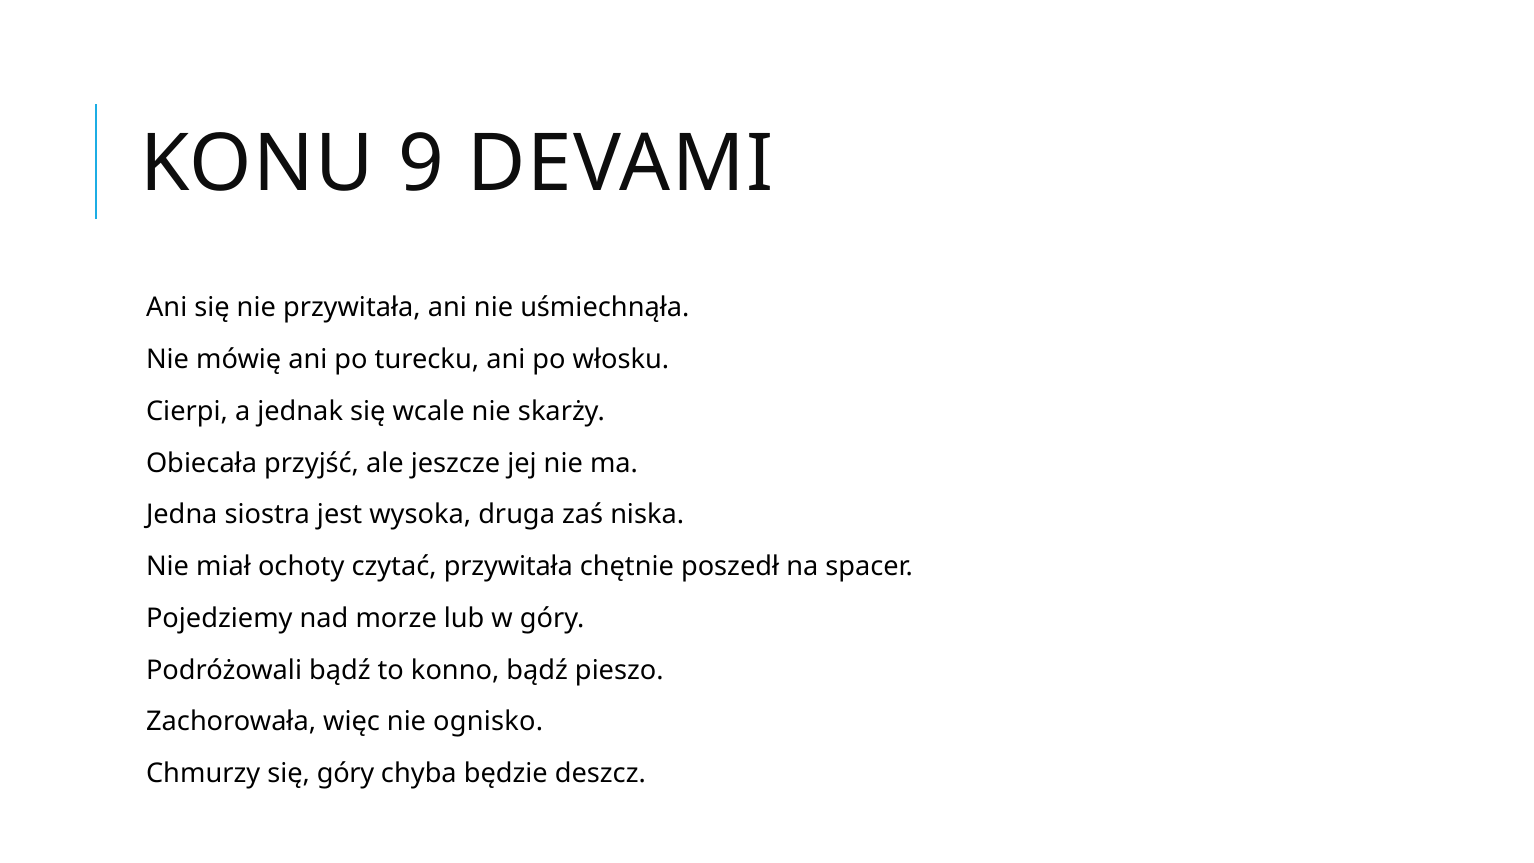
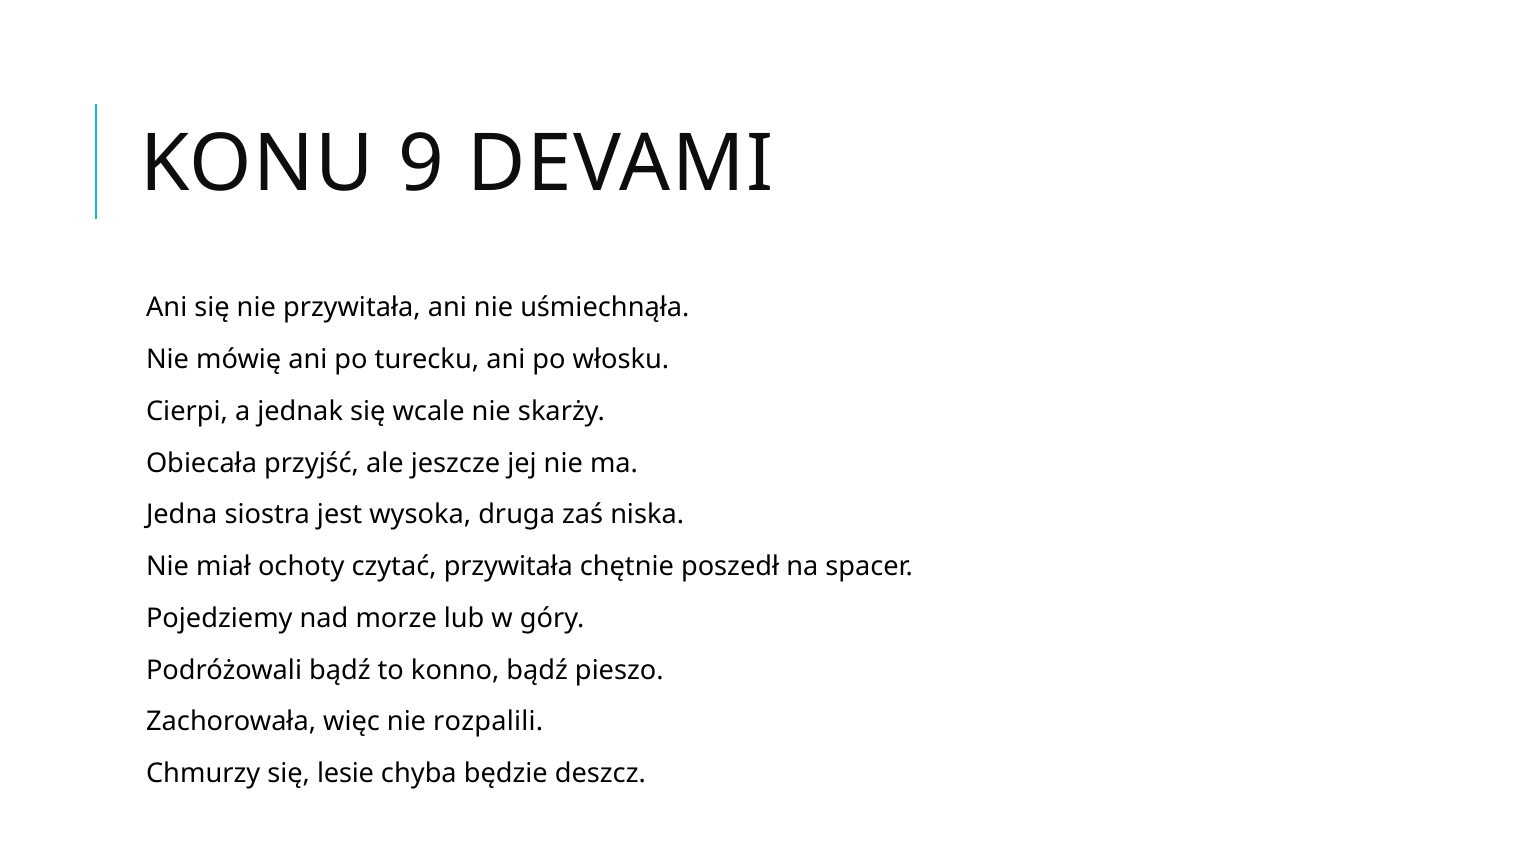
ognisko: ognisko -> rozpalili
się góry: góry -> lesie
